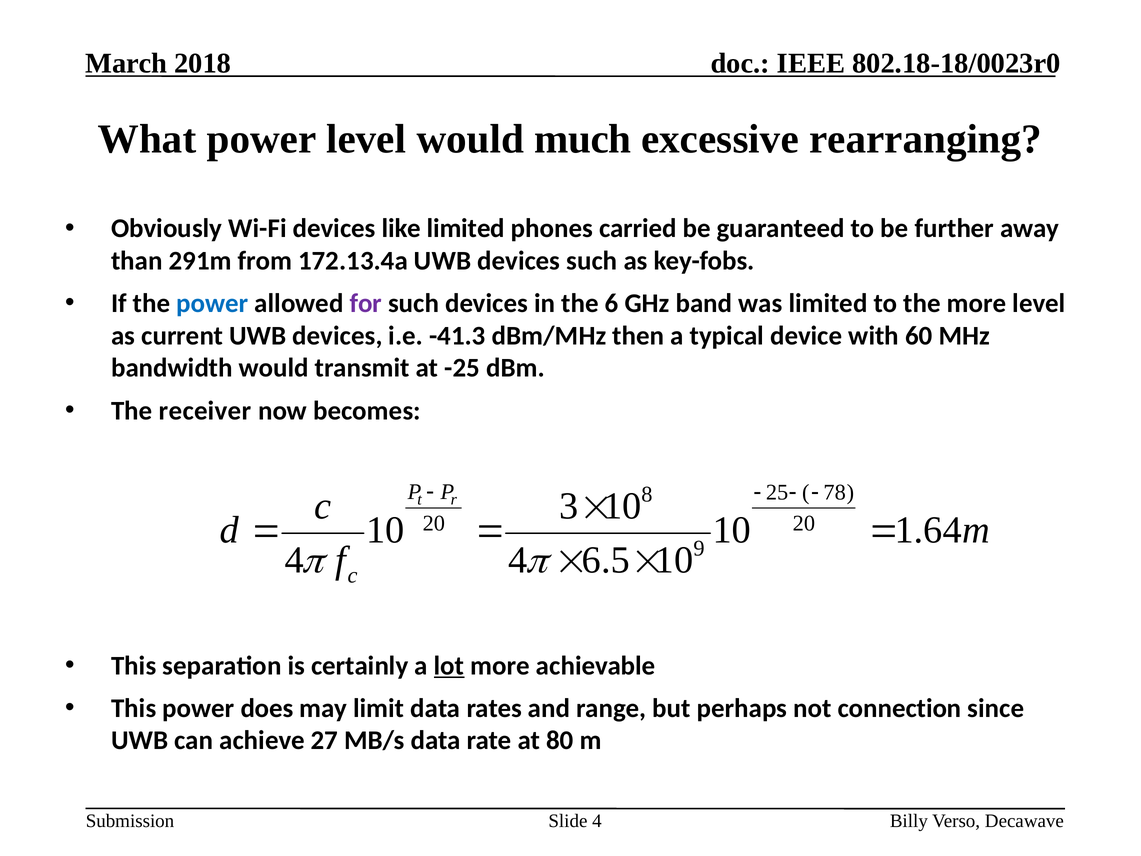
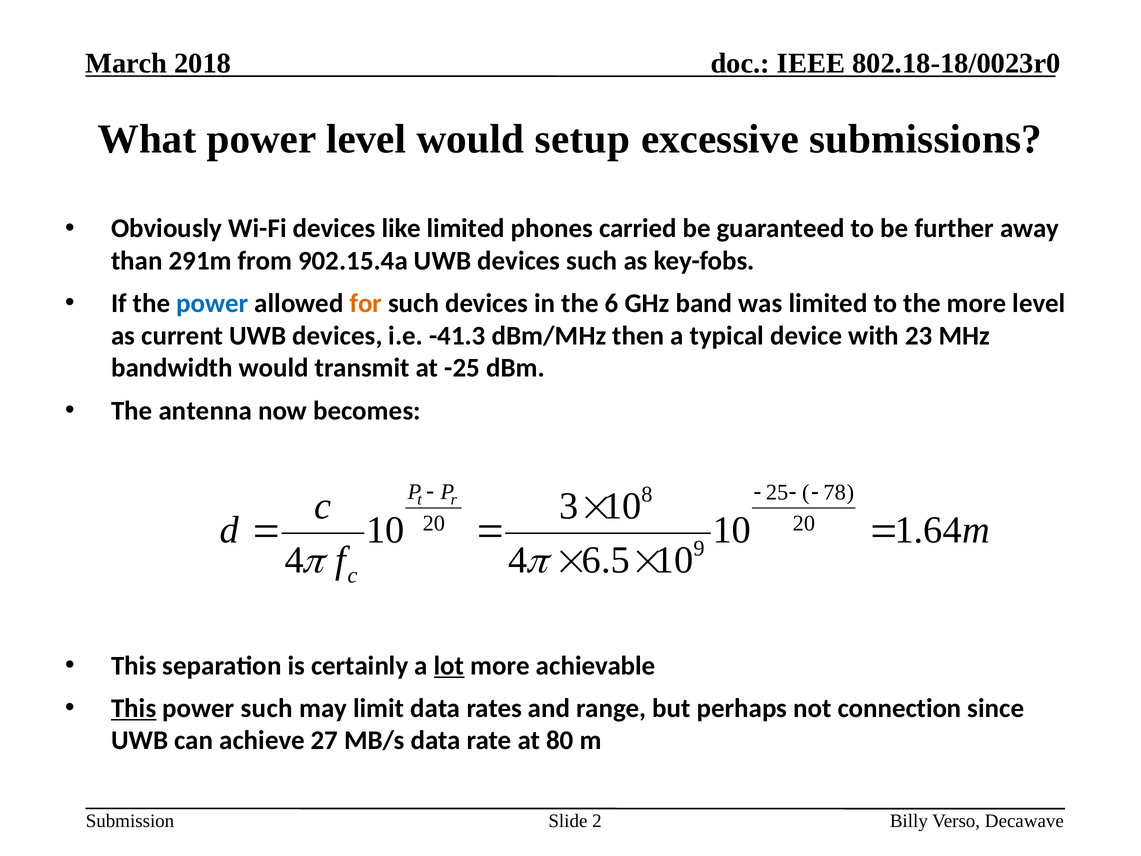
much: much -> setup
rearranging: rearranging -> submissions
172.13.4a: 172.13.4a -> 902.15.4a
for colour: purple -> orange
60: 60 -> 23
receiver: receiver -> antenna
This at (134, 708) underline: none -> present
power does: does -> such
Slide 4: 4 -> 2
